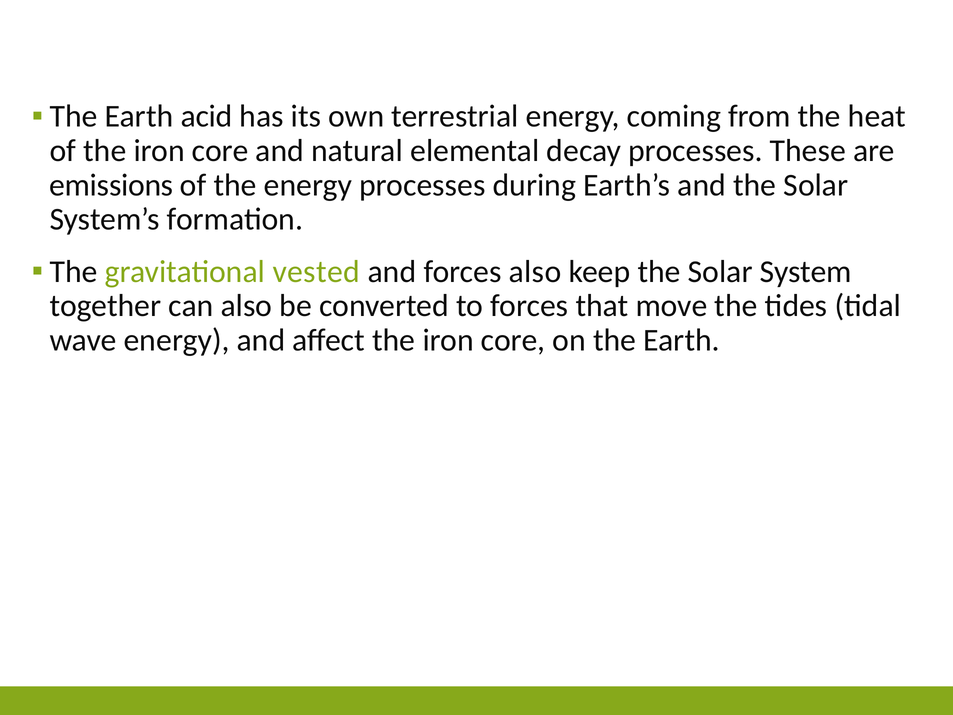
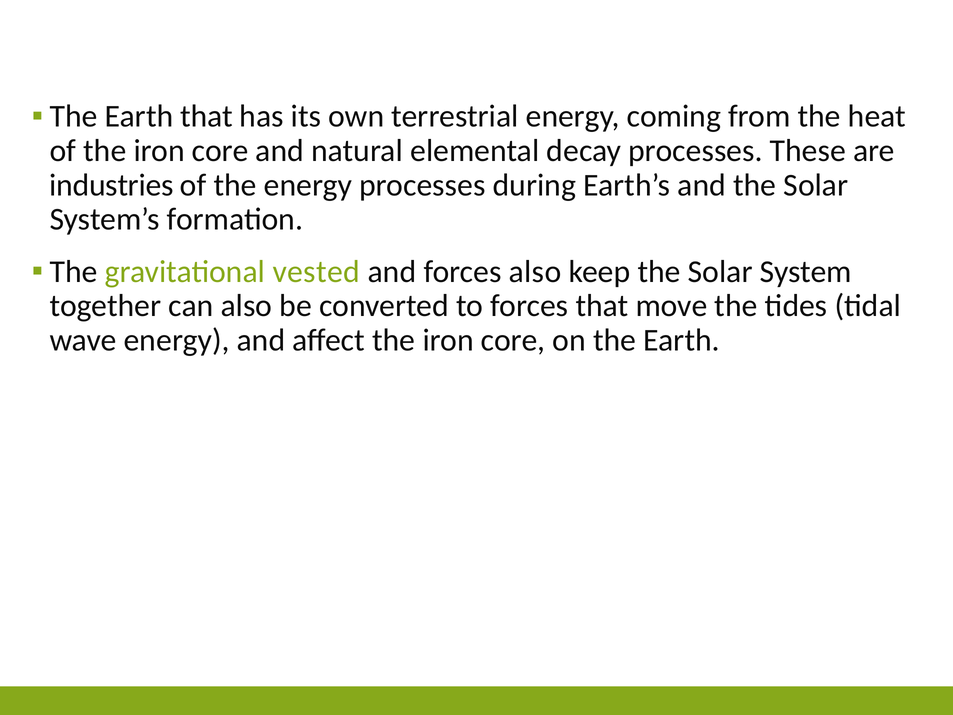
Earth acid: acid -> that
emissions: emissions -> industries
